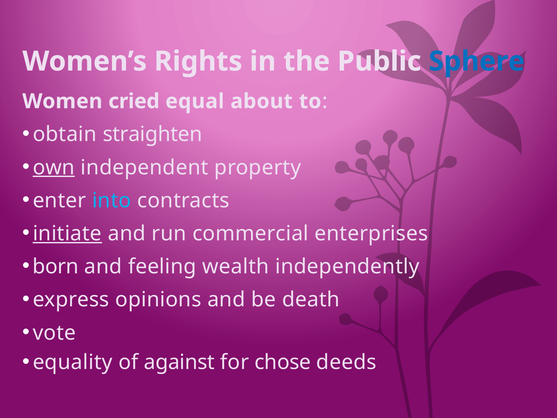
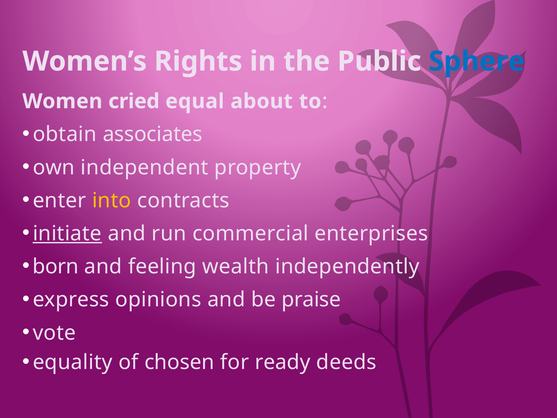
straighten: straighten -> associates
own underline: present -> none
into colour: light blue -> yellow
death: death -> praise
against: against -> chosen
chose: chose -> ready
